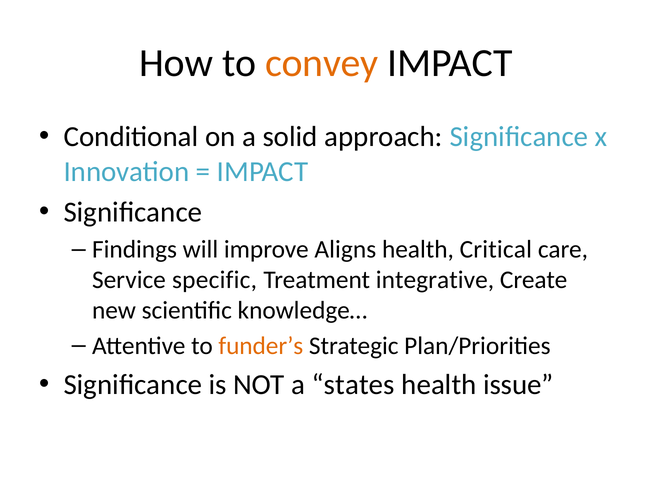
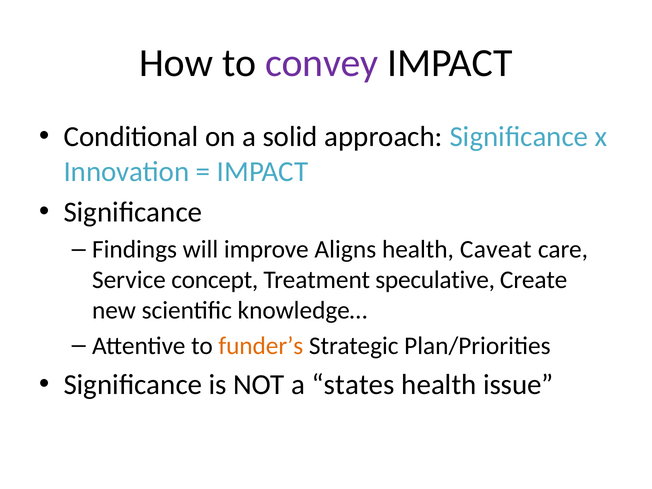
convey colour: orange -> purple
Critical: Critical -> Caveat
specific: specific -> concept
integrative: integrative -> speculative
